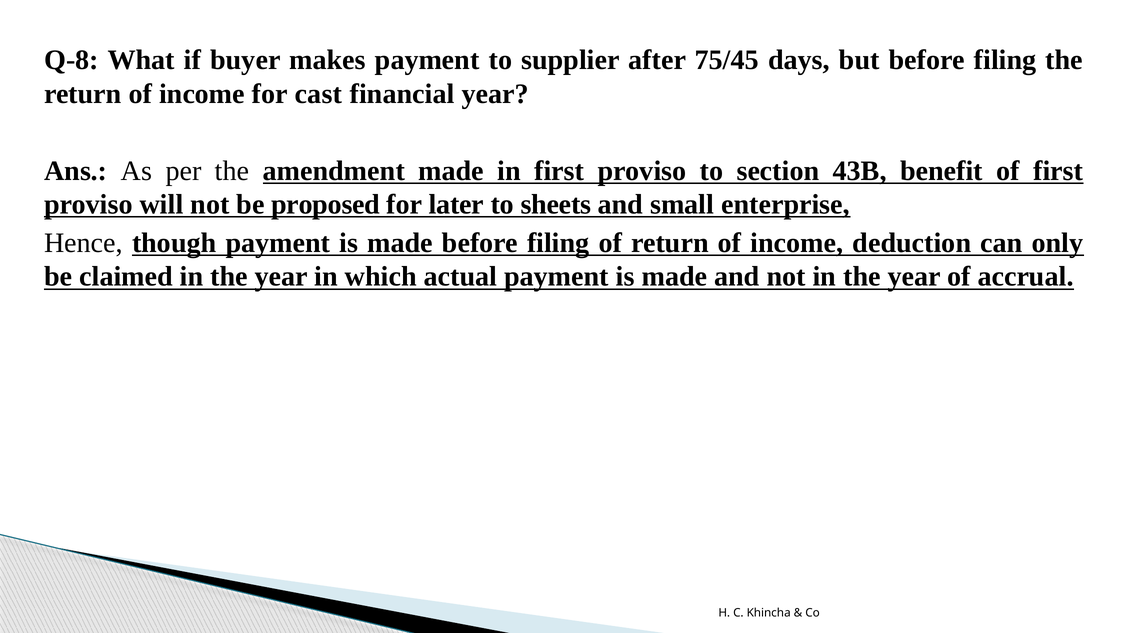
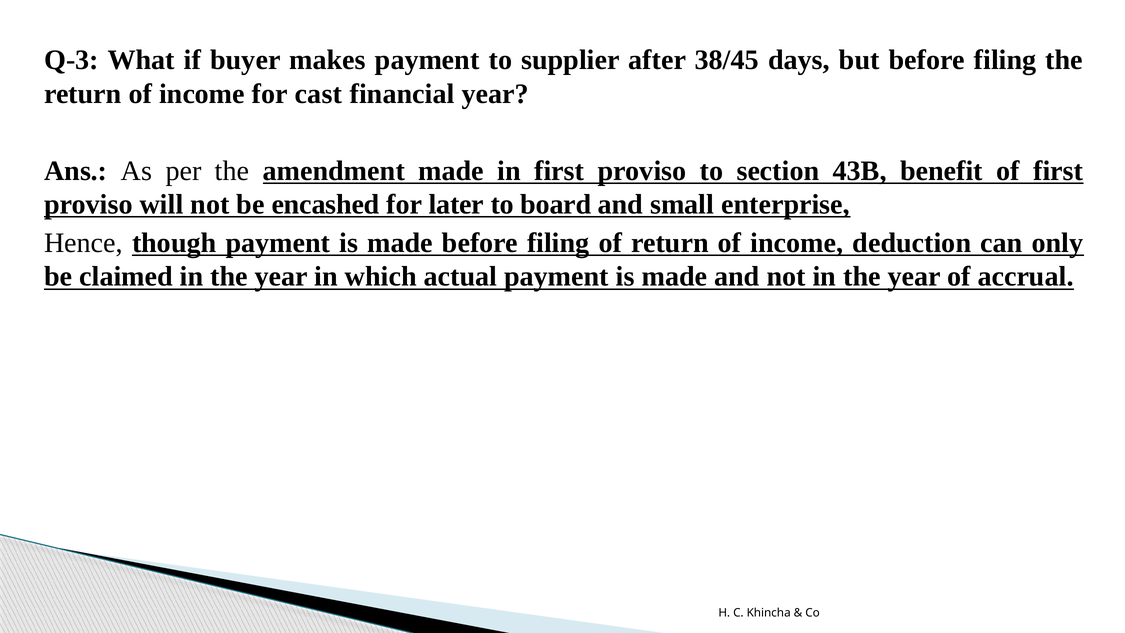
Q-8: Q-8 -> Q-3
75/45: 75/45 -> 38/45
proposed: proposed -> encashed
sheets: sheets -> board
